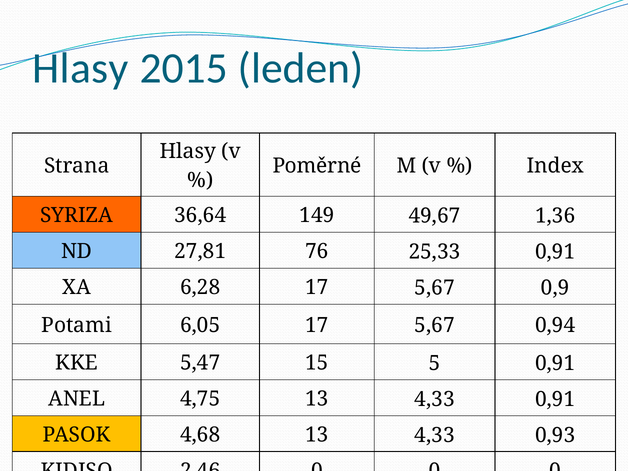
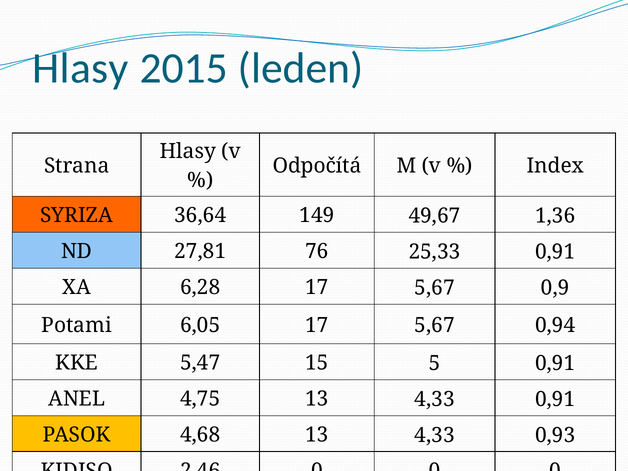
Poměrné: Poměrné -> Odpočítá
